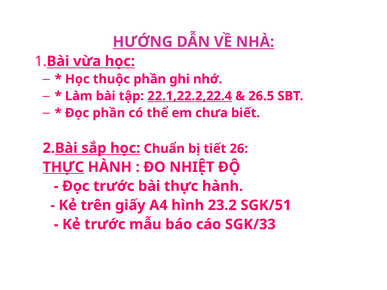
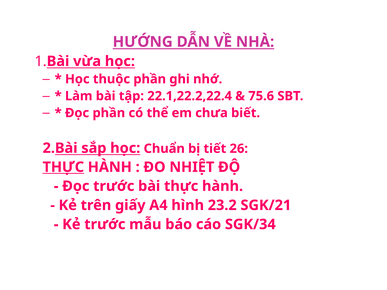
22.1,22.2,22.4 underline: present -> none
26.5: 26.5 -> 75.6
SGK/51: SGK/51 -> SGK/21
SGK/33: SGK/33 -> SGK/34
